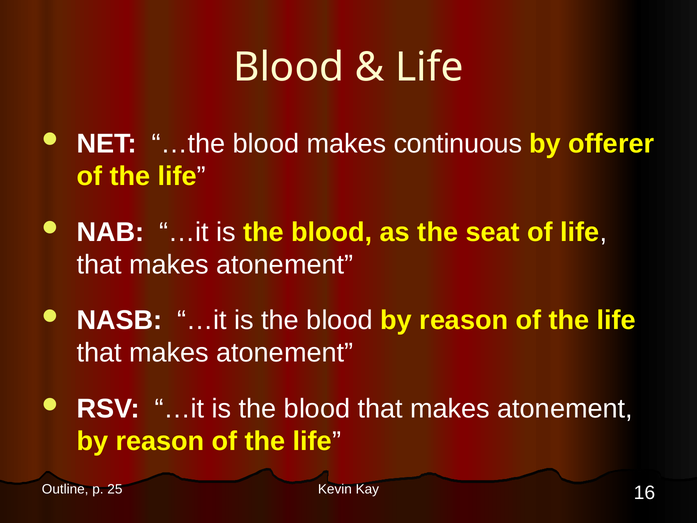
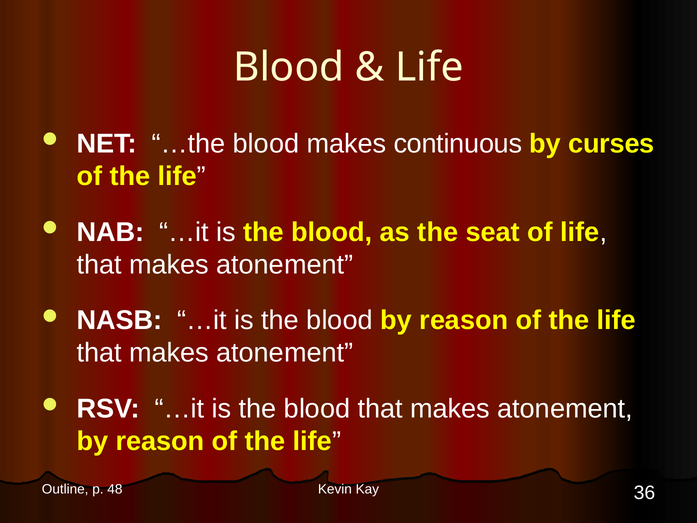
offerer: offerer -> curses
25: 25 -> 48
16: 16 -> 36
